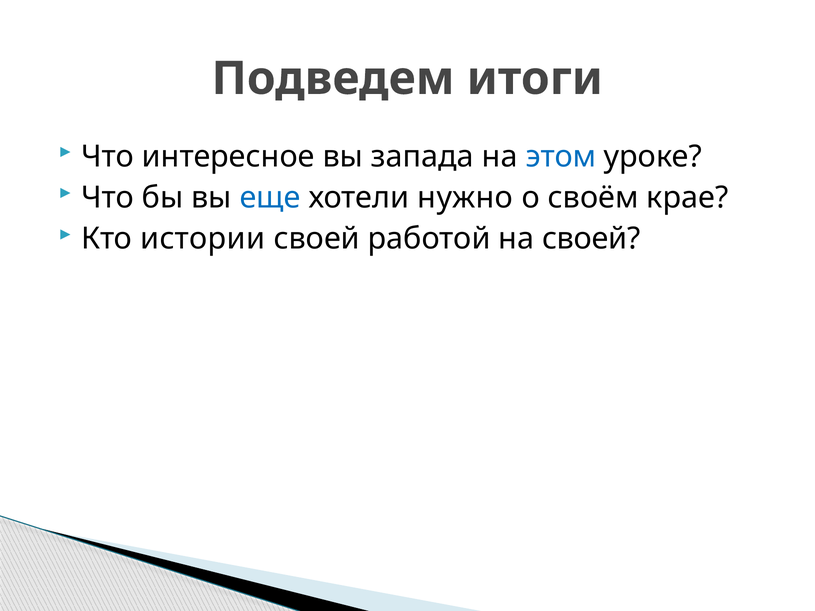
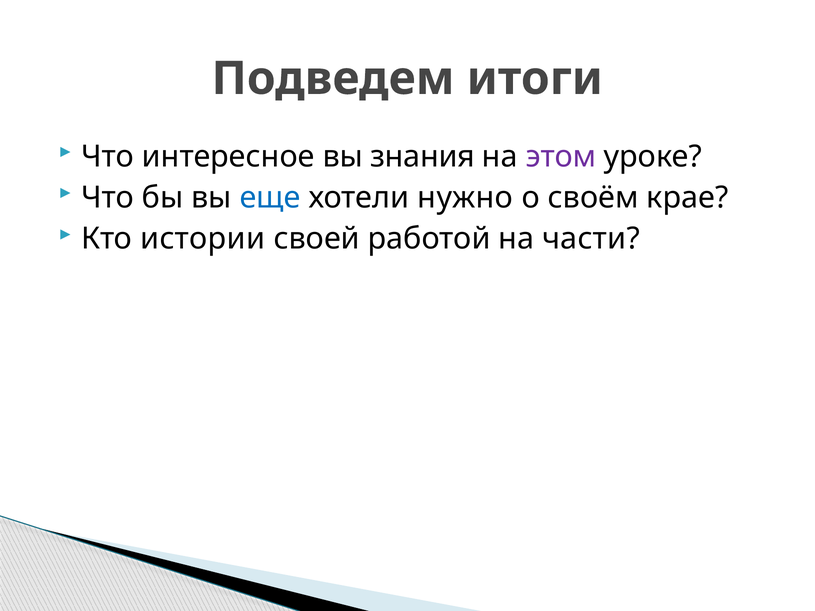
запада: запада -> знания
этом colour: blue -> purple
на своей: своей -> части
